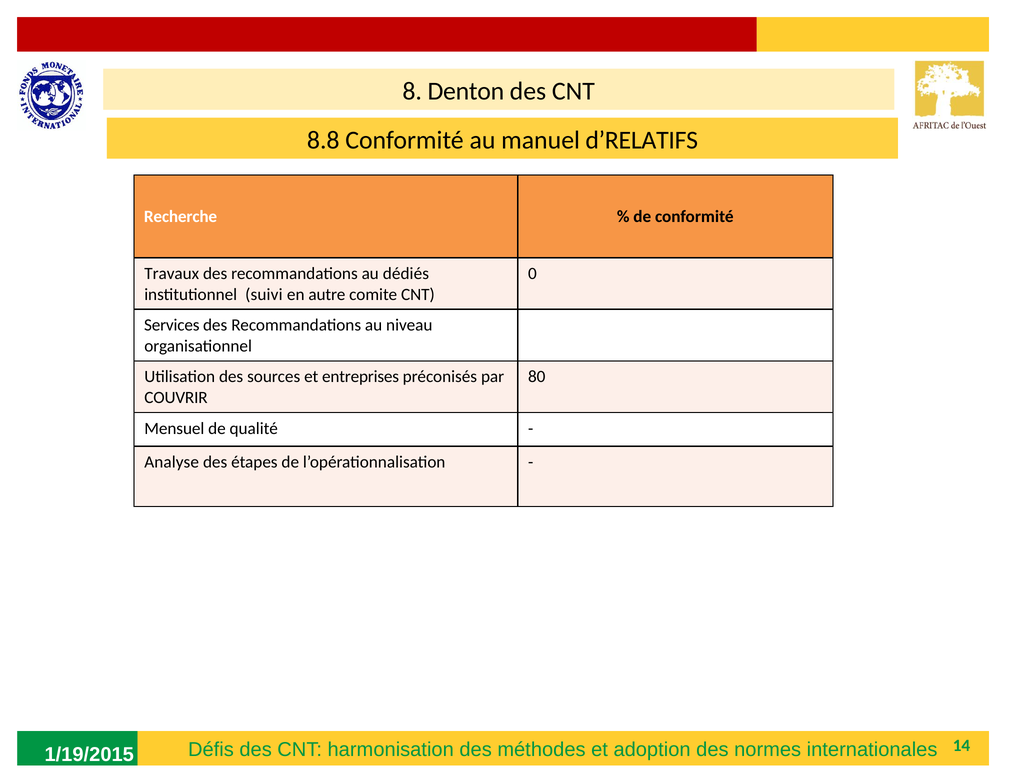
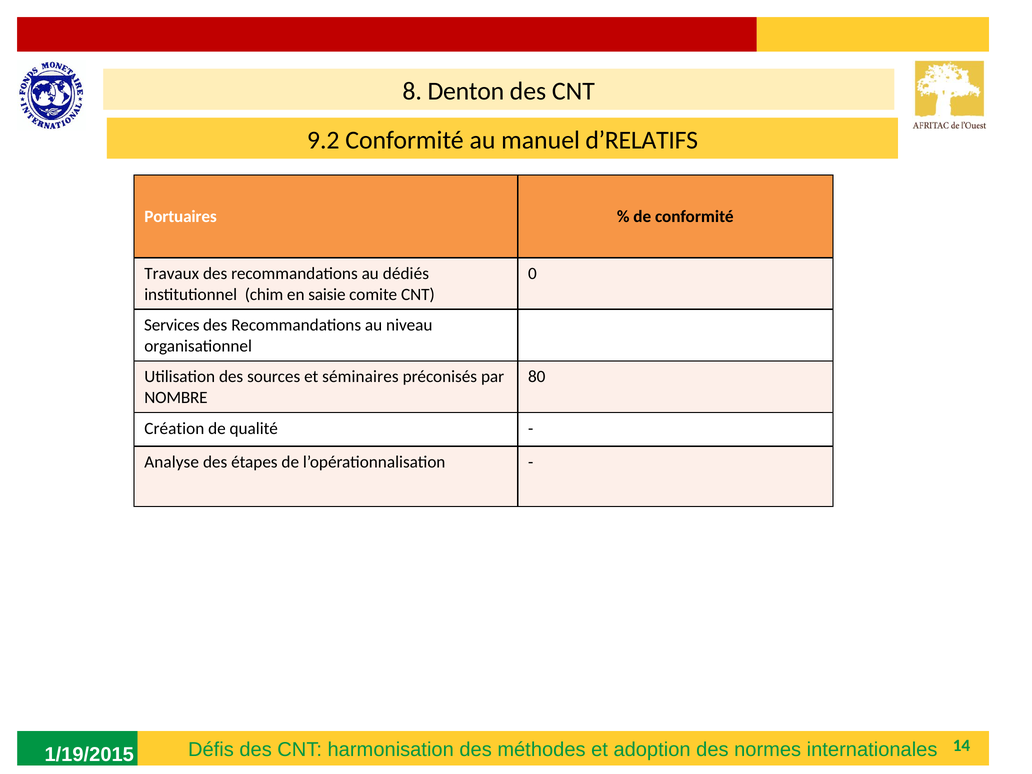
8.8: 8.8 -> 9.2
Recherche: Recherche -> Portuaires
suivi: suivi -> chim
autre: autre -> saisie
entreprises: entreprises -> séminaires
COUVRIR: COUVRIR -> NOMBRE
Mensuel: Mensuel -> Création
